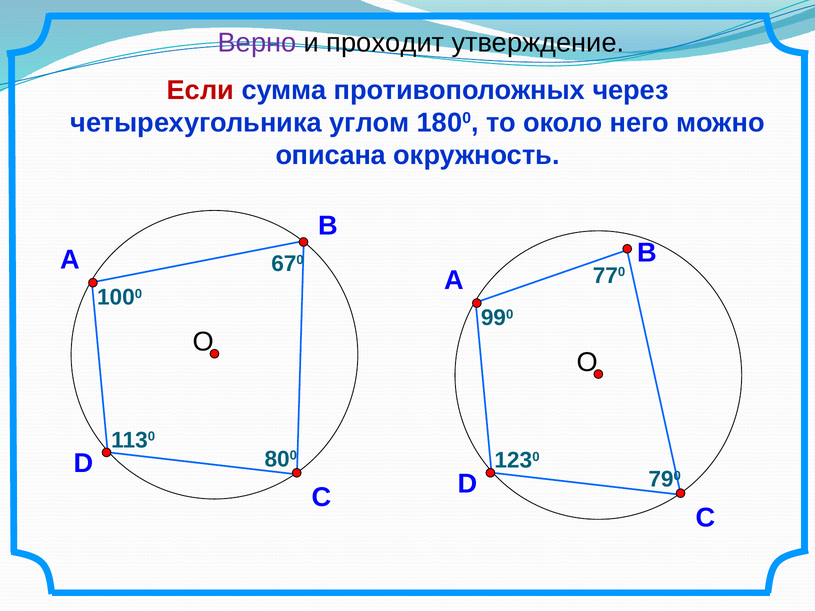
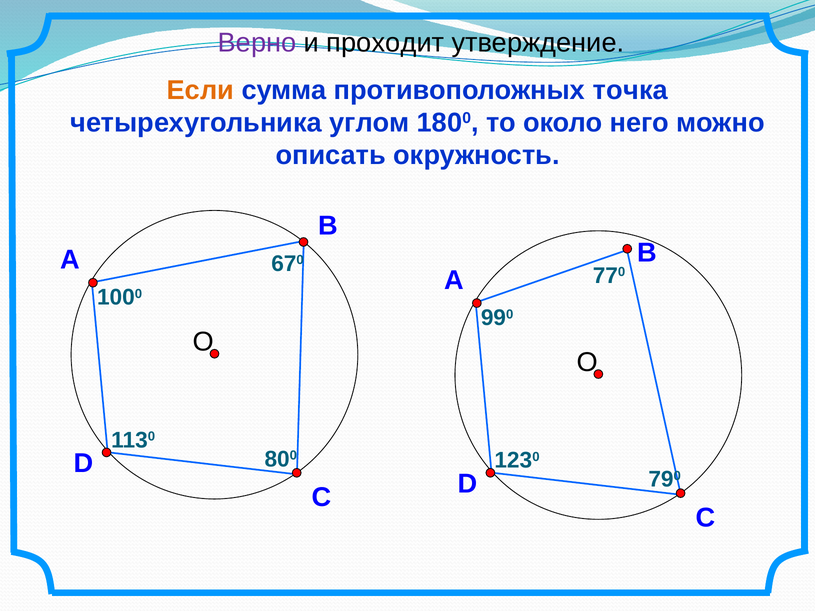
Если colour: red -> orange
через: через -> точка
описана: описана -> описать
